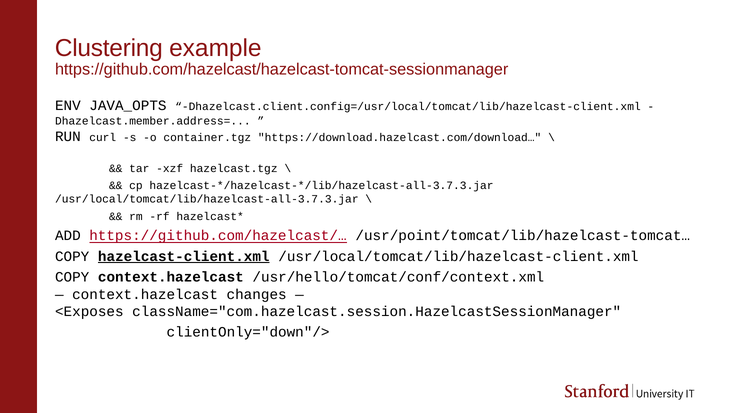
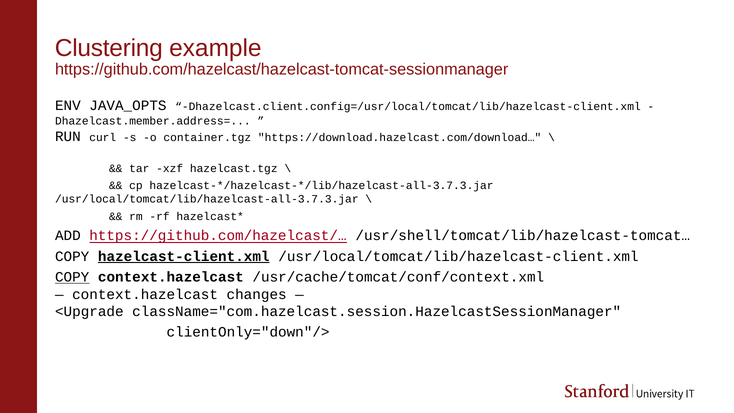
/usr/point/tomcat/lib/hazelcast-tomcat…: /usr/point/tomcat/lib/hazelcast-tomcat… -> /usr/shell/tomcat/lib/hazelcast-tomcat…
COPY at (72, 277) underline: none -> present
/usr/hello/tomcat/conf/context.xml: /usr/hello/tomcat/conf/context.xml -> /usr/cache/tomcat/conf/context.xml
<Exposes: <Exposes -> <Upgrade
